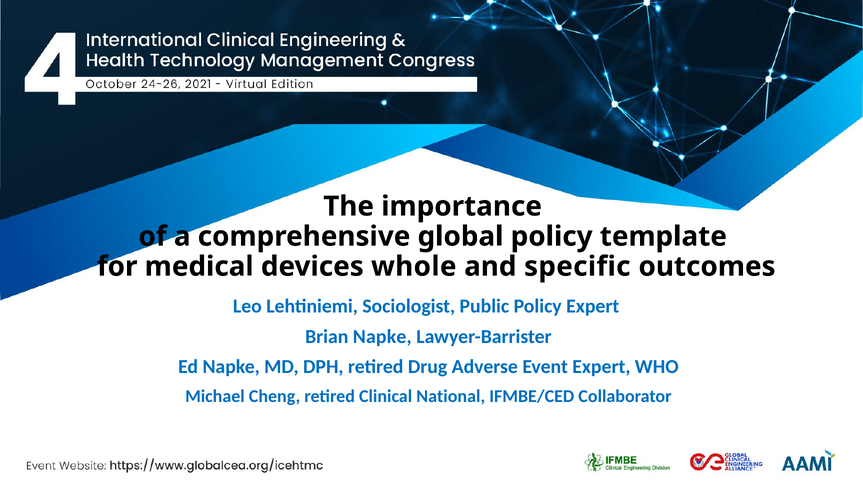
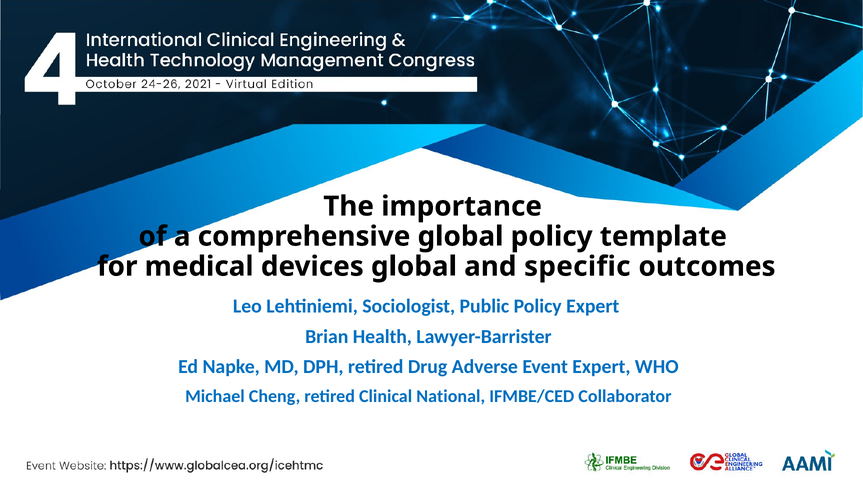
devices whole: whole -> global
Brian Napke: Napke -> Health
